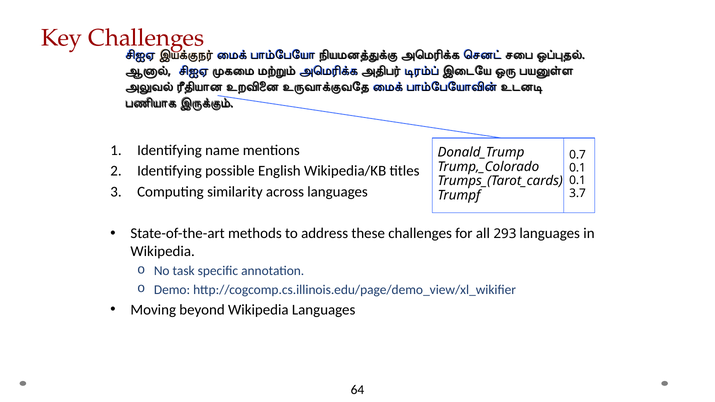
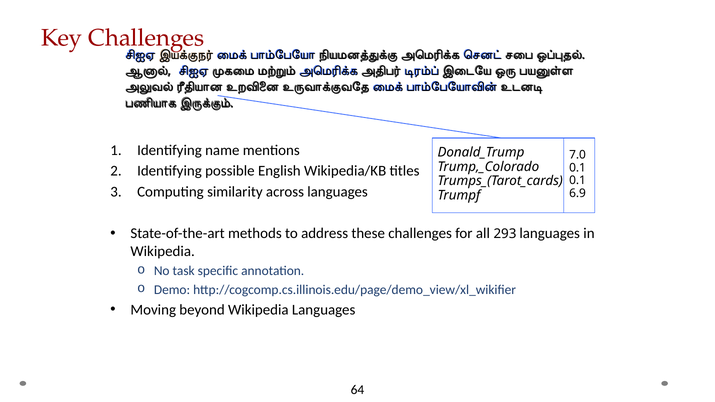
0.7: 0.7 -> 7.0
3.7: 3.7 -> 6.9
